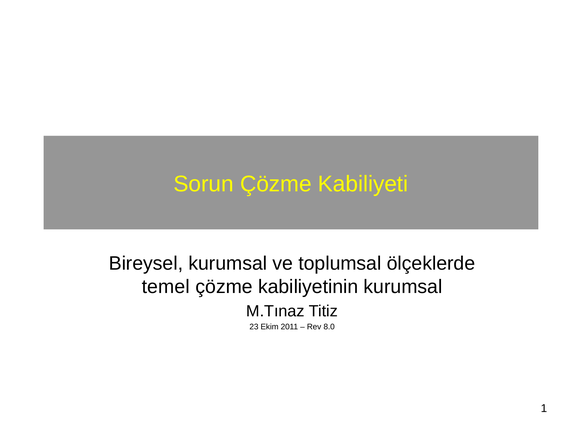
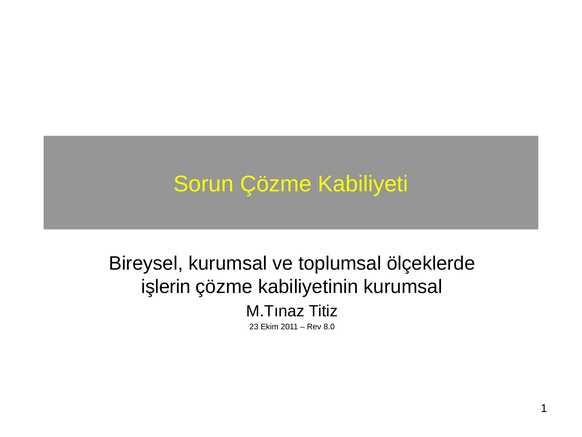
temel: temel -> işlerin
